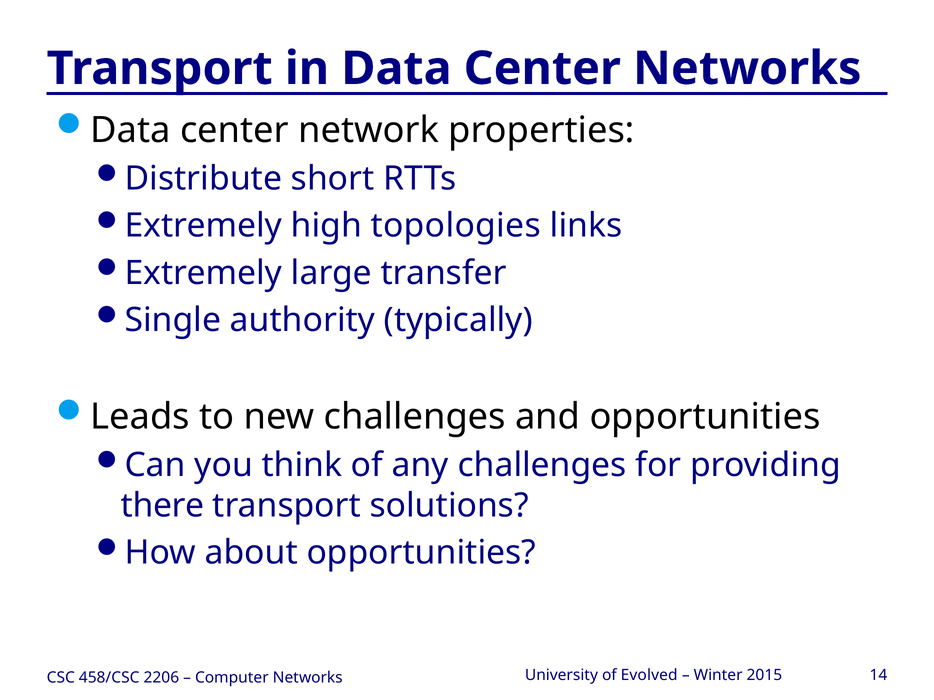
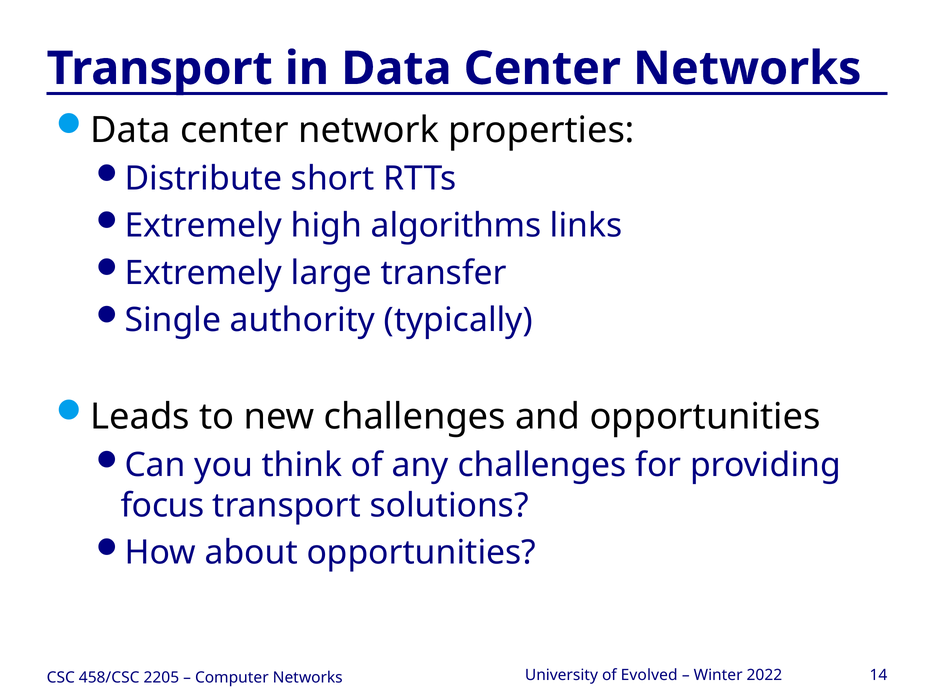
topologies: topologies -> algorithms
there: there -> focus
2015: 2015 -> 2022
2206: 2206 -> 2205
